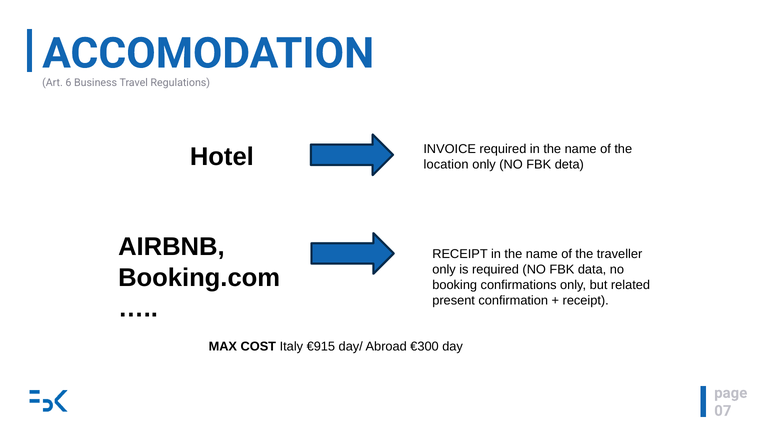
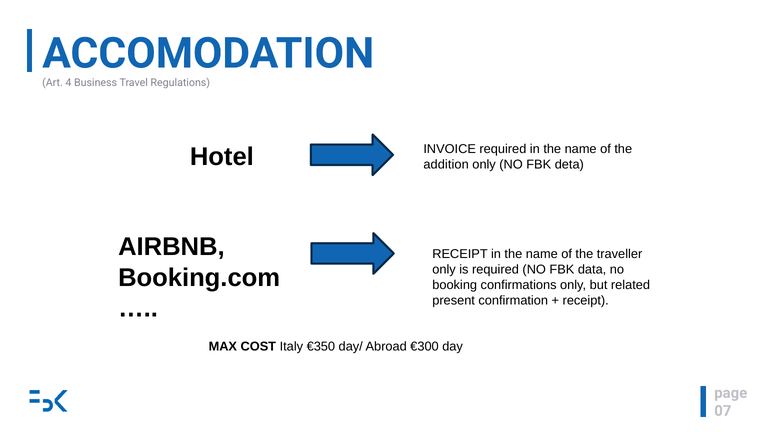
6: 6 -> 4
location: location -> addition
€915: €915 -> €350
